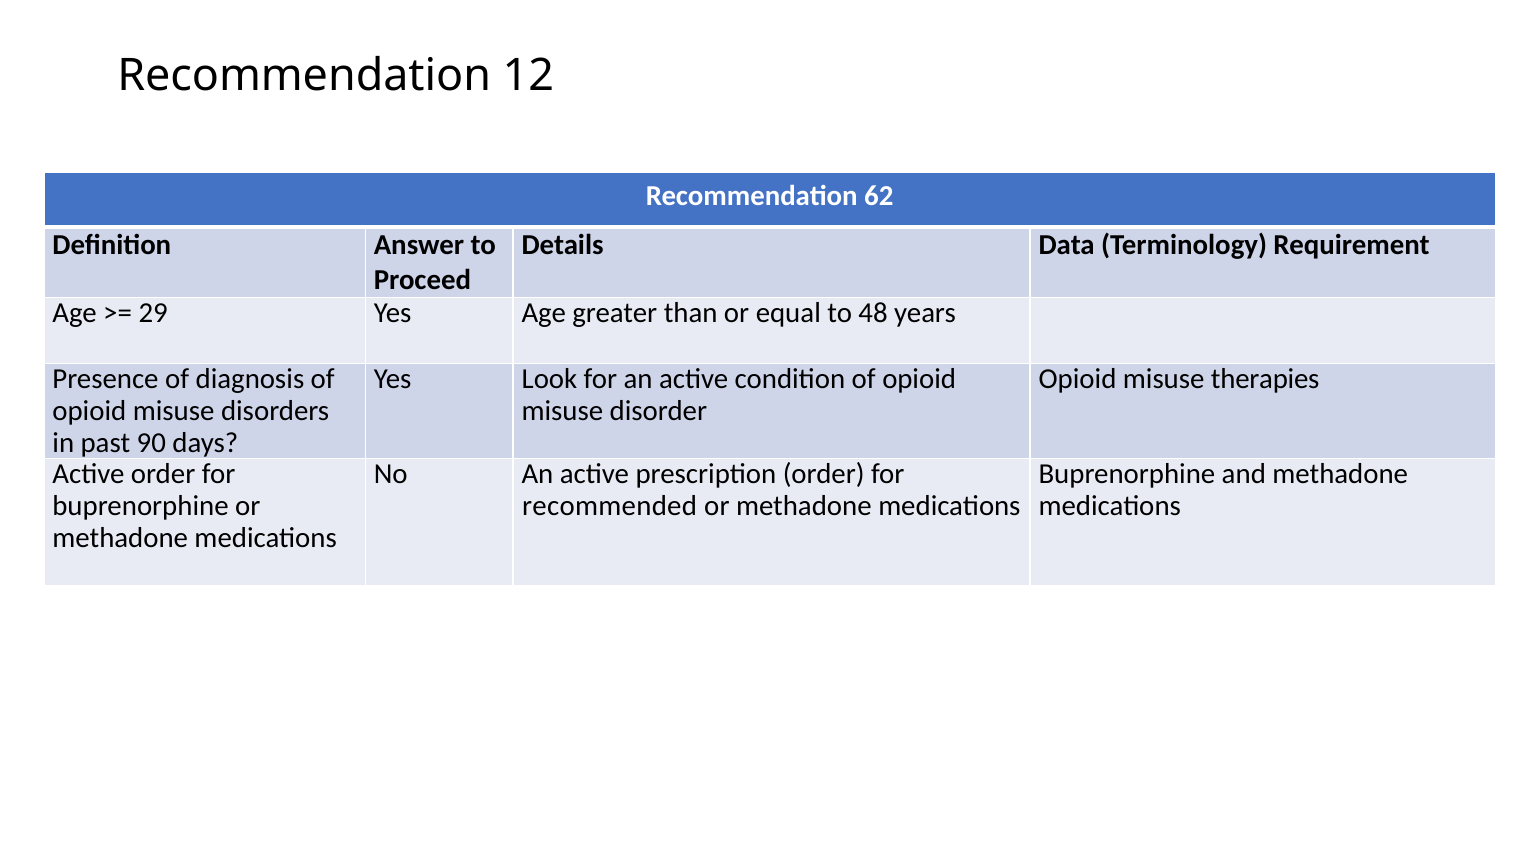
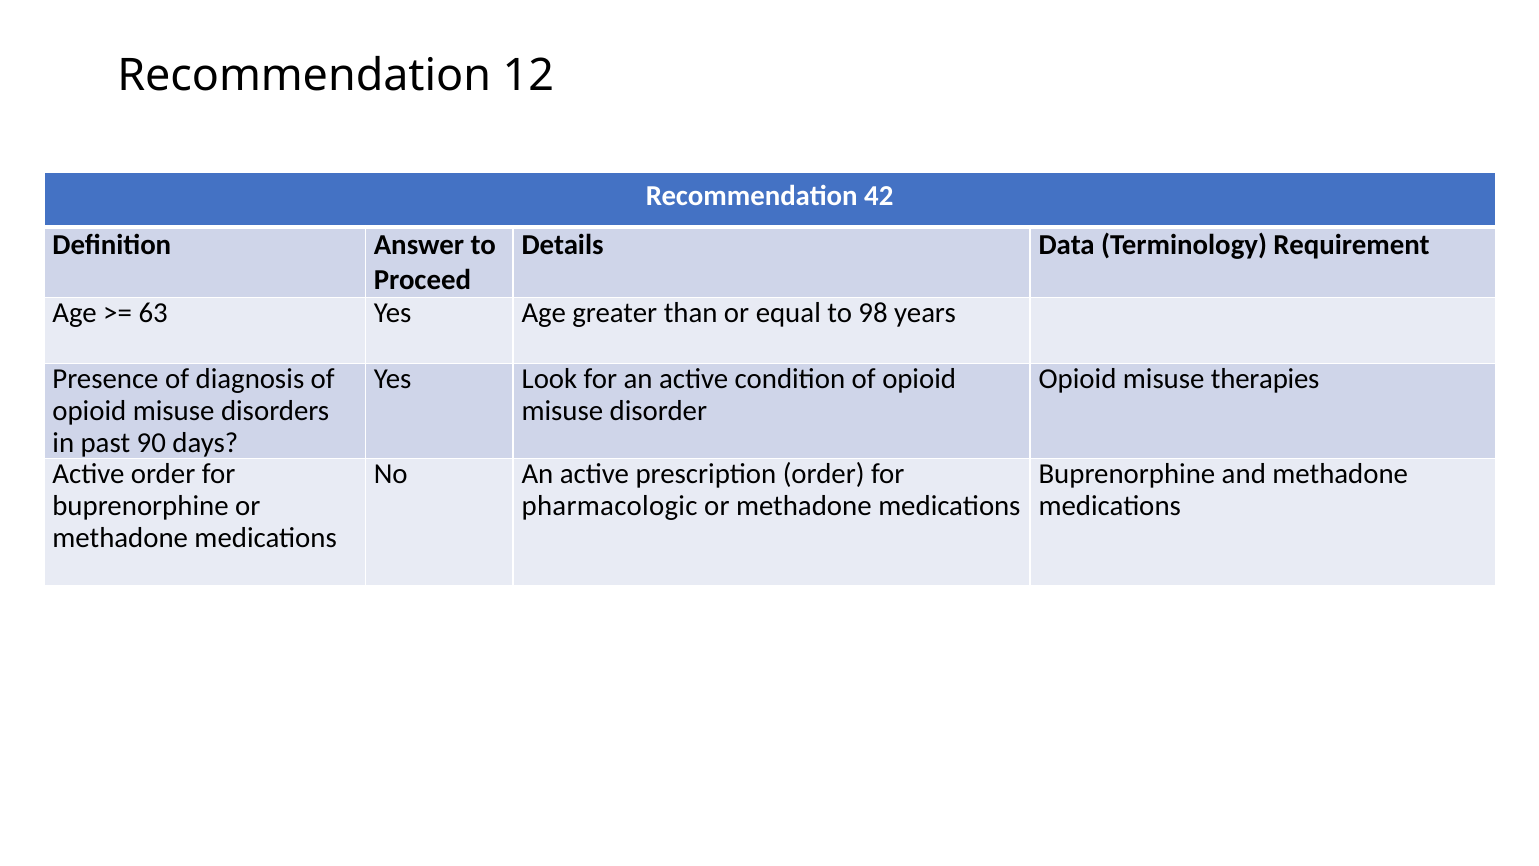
62: 62 -> 42
29: 29 -> 63
48: 48 -> 98
recommended: recommended -> pharmacologic
